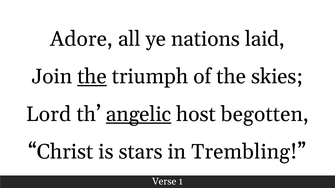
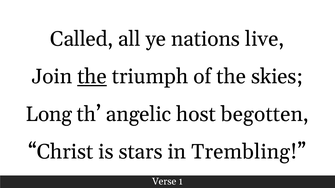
Adore: Adore -> Called
laid: laid -> live
Lord: Lord -> Long
angelic underline: present -> none
